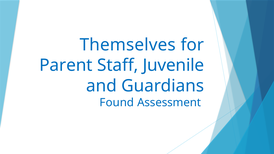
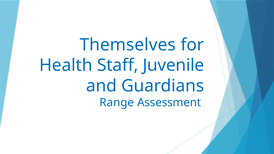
Parent: Parent -> Health
Found: Found -> Range
